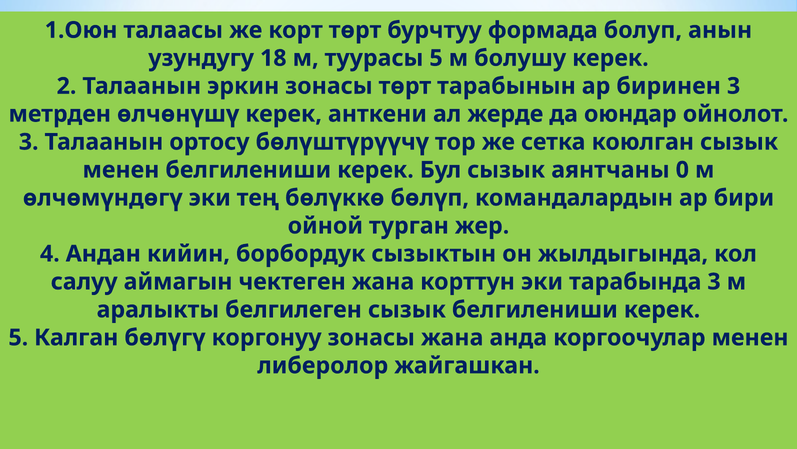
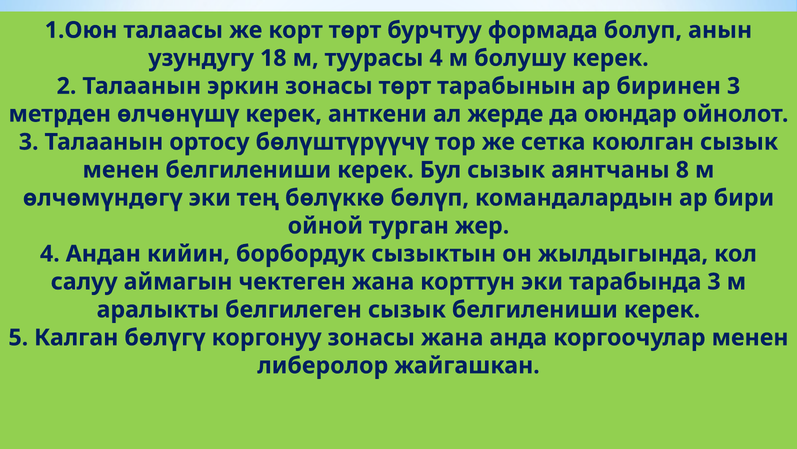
туурасы 5: 5 -> 4
0: 0 -> 8
